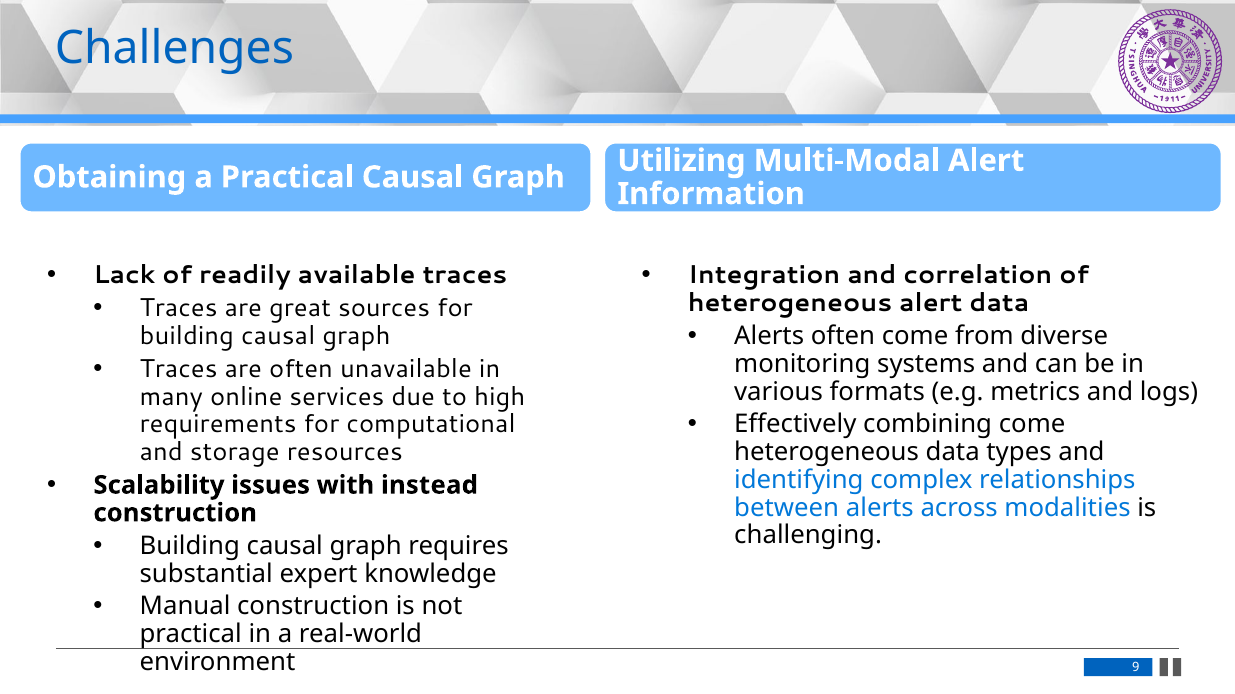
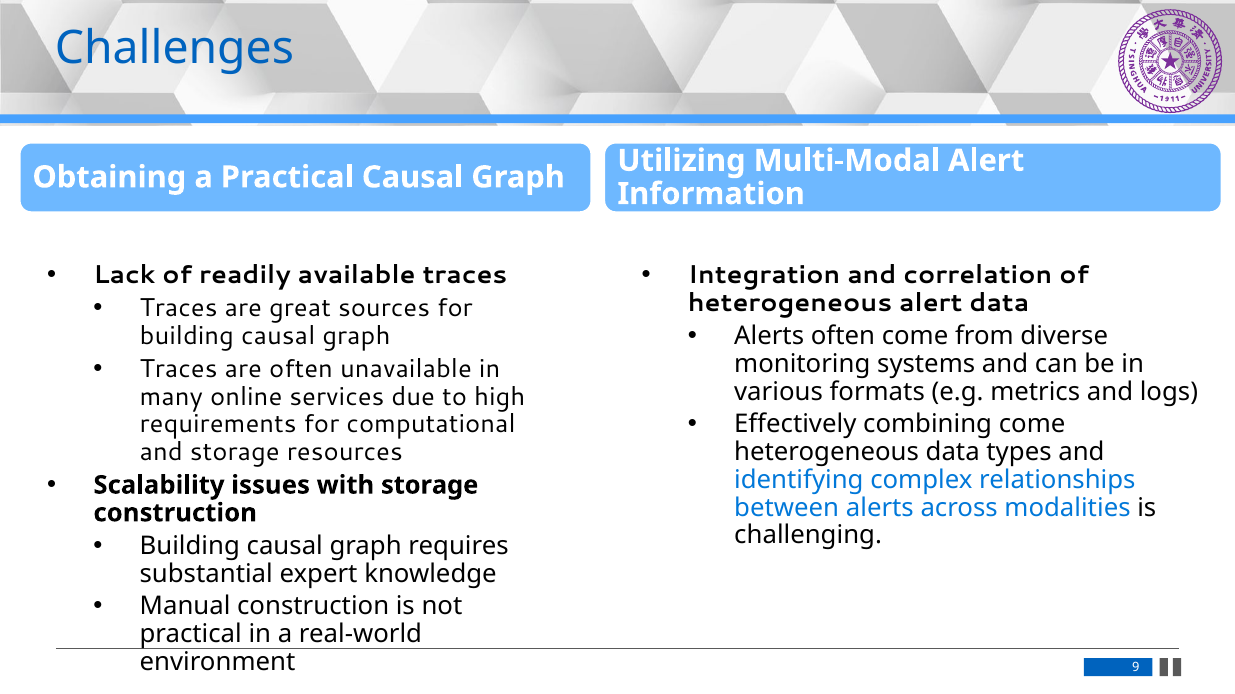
with instead: instead -> storage
